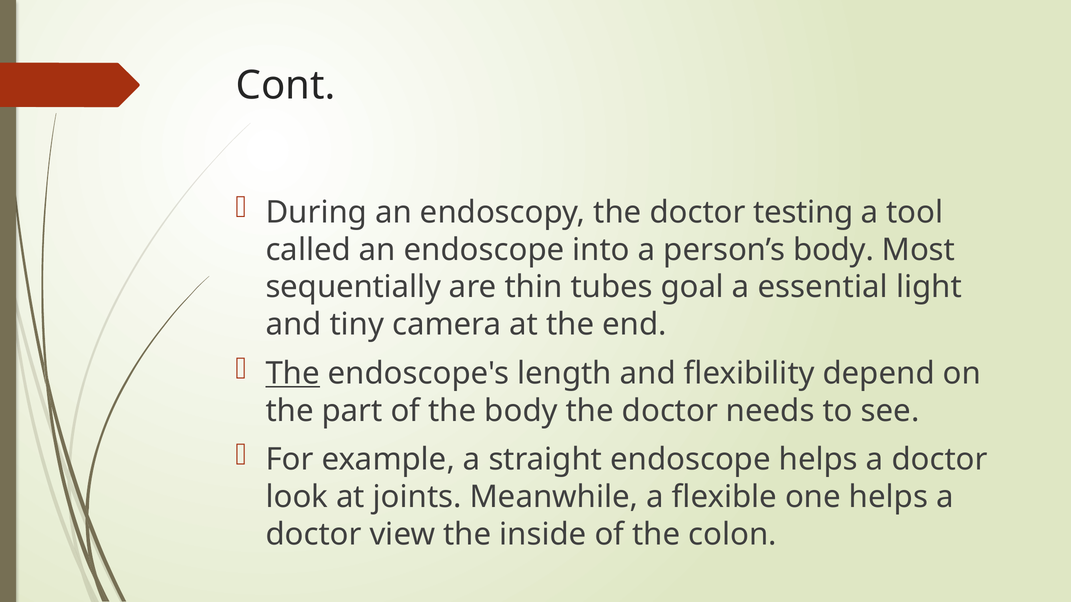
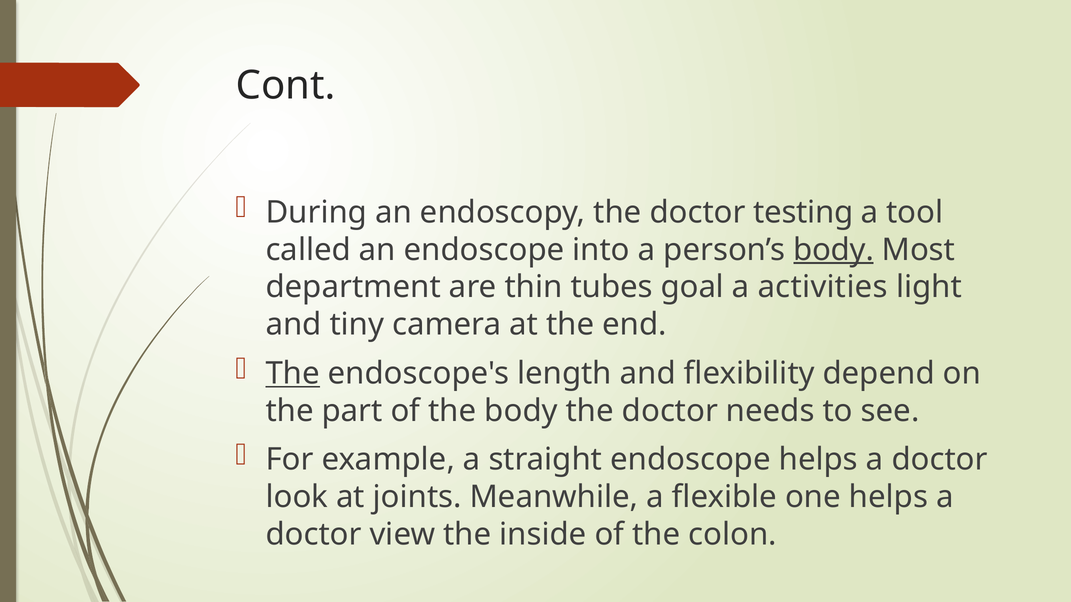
body at (834, 250) underline: none -> present
sequentially: sequentially -> department
essential: essential -> activities
